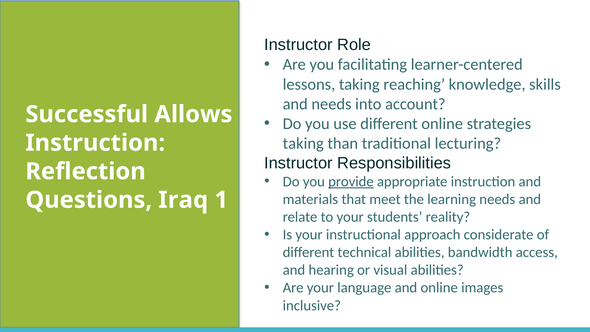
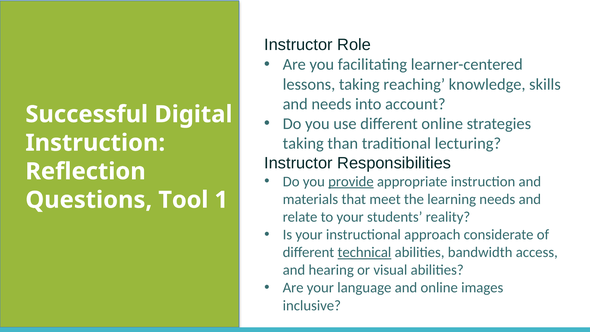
Allows: Allows -> Digital
Iraq: Iraq -> Tool
technical underline: none -> present
